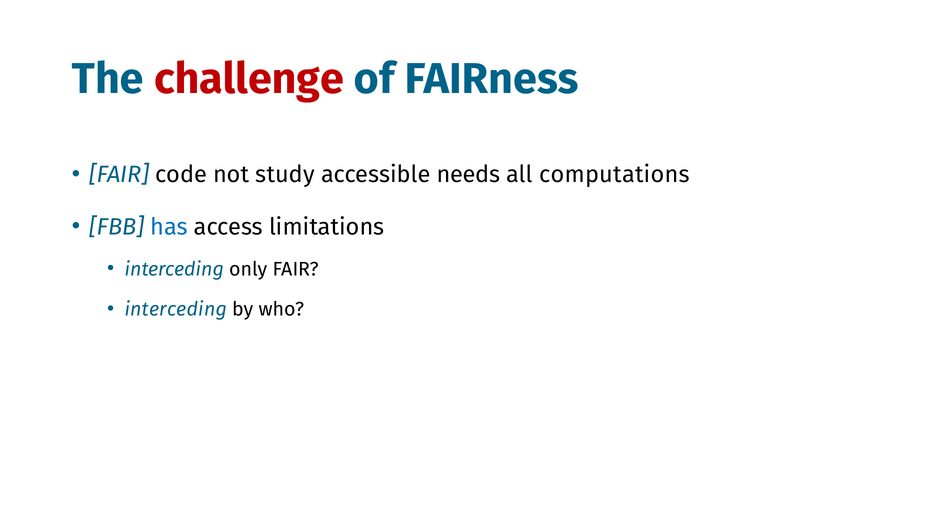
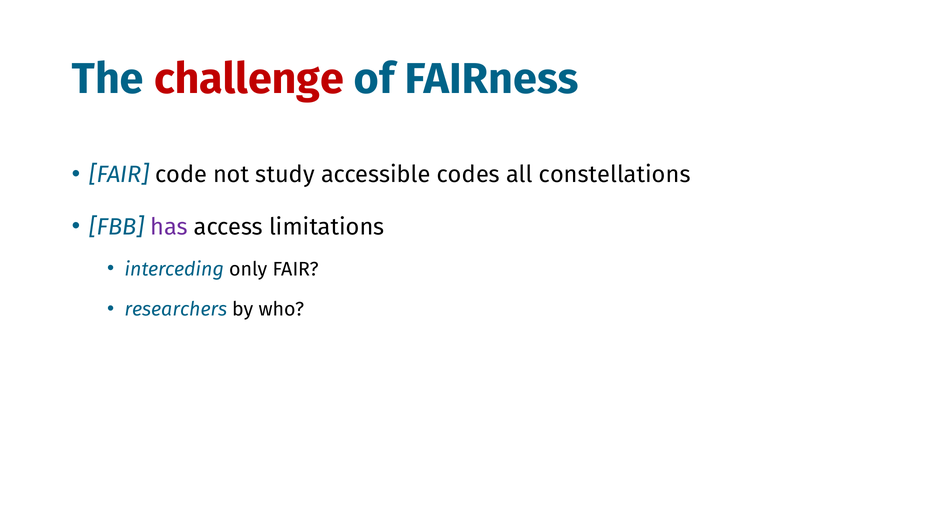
needs: needs -> codes
computations: computations -> constellations
has colour: blue -> purple
interceding at (176, 309): interceding -> researchers
